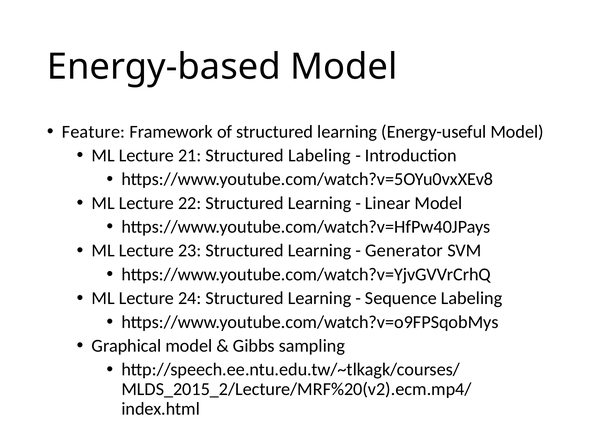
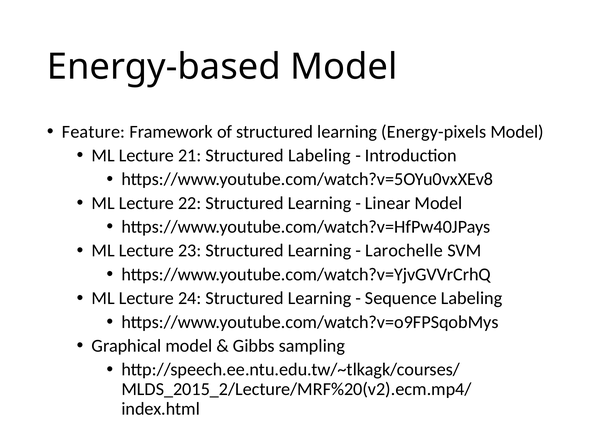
Energy-useful: Energy-useful -> Energy-pixels
Generator: Generator -> Larochelle
